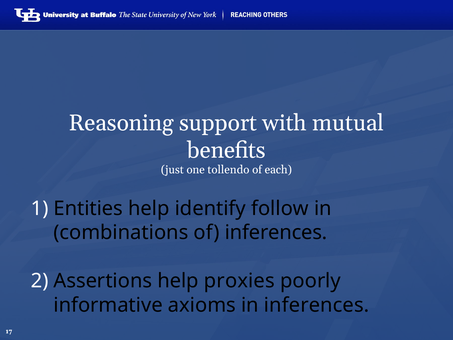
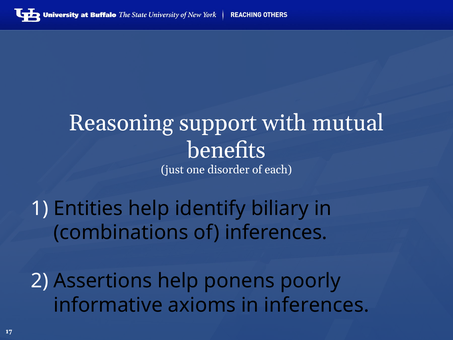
tollendo: tollendo -> disorder
follow: follow -> biliary
proxies: proxies -> ponens
